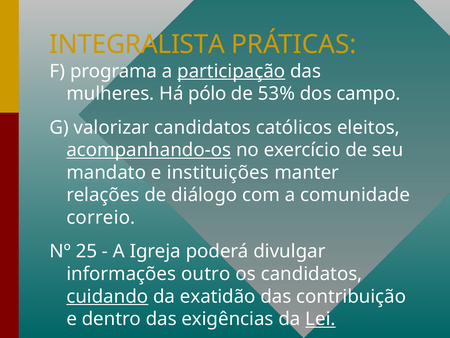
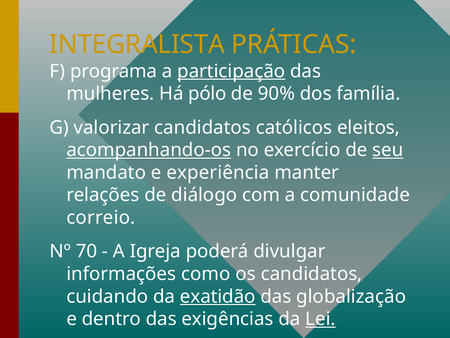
53%: 53% -> 90%
campo: campo -> família
seu underline: none -> present
instituições: instituições -> experiência
25: 25 -> 70
outro: outro -> como
cuidando underline: present -> none
exatidão underline: none -> present
contribuição: contribuição -> globalização
